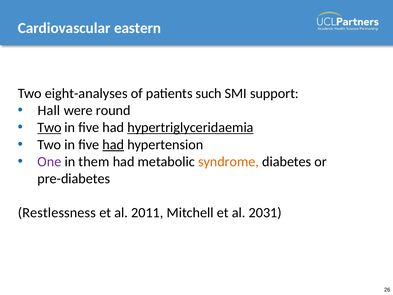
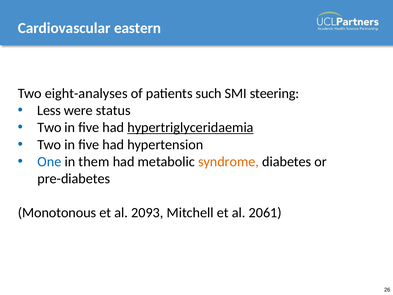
support: support -> steering
Hall: Hall -> Less
round: round -> status
Two at (49, 127) underline: present -> none
had at (113, 144) underline: present -> none
One colour: purple -> blue
Restlessness: Restlessness -> Monotonous
2011: 2011 -> 2093
2031: 2031 -> 2061
